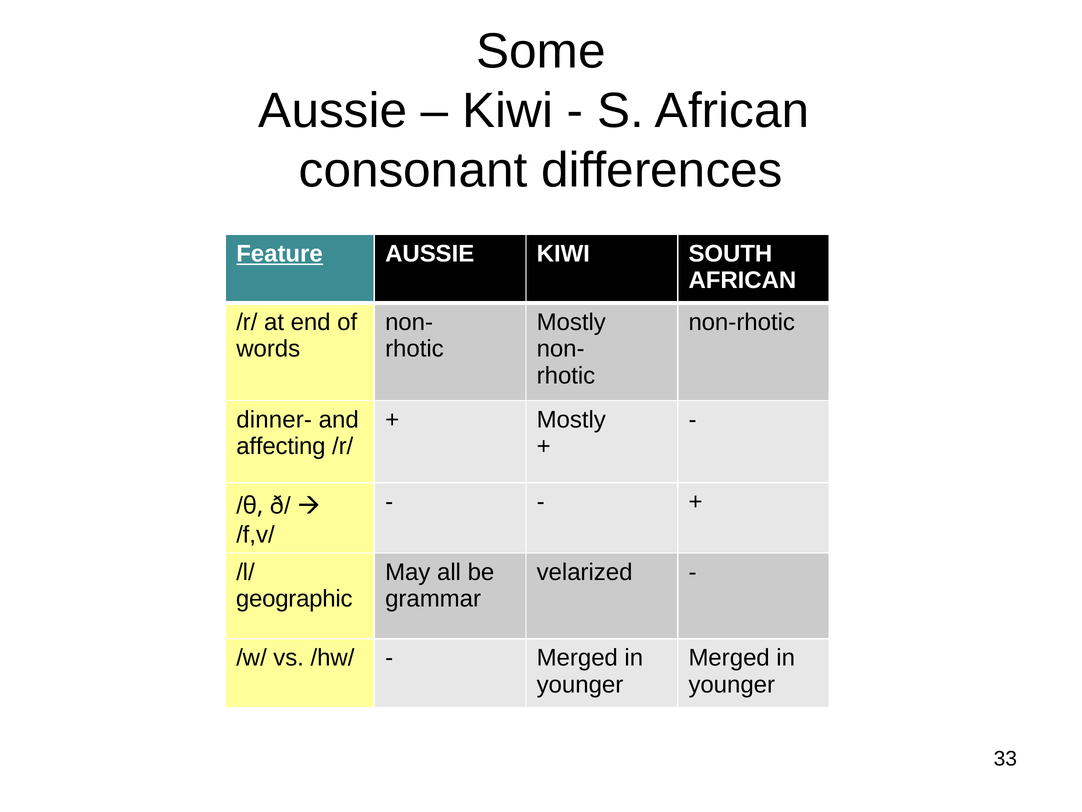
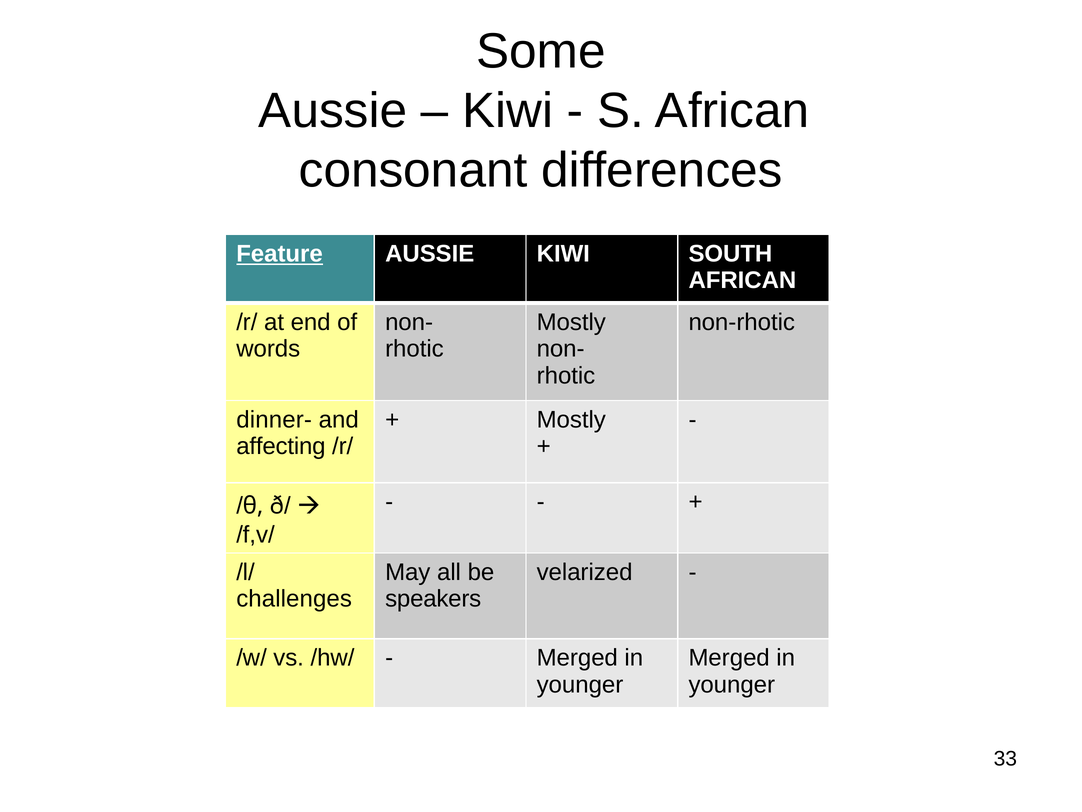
geographic: geographic -> challenges
grammar: grammar -> speakers
